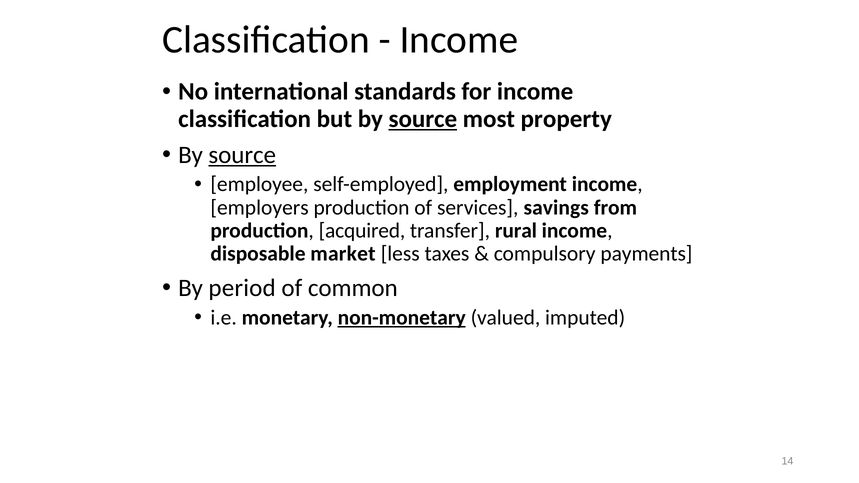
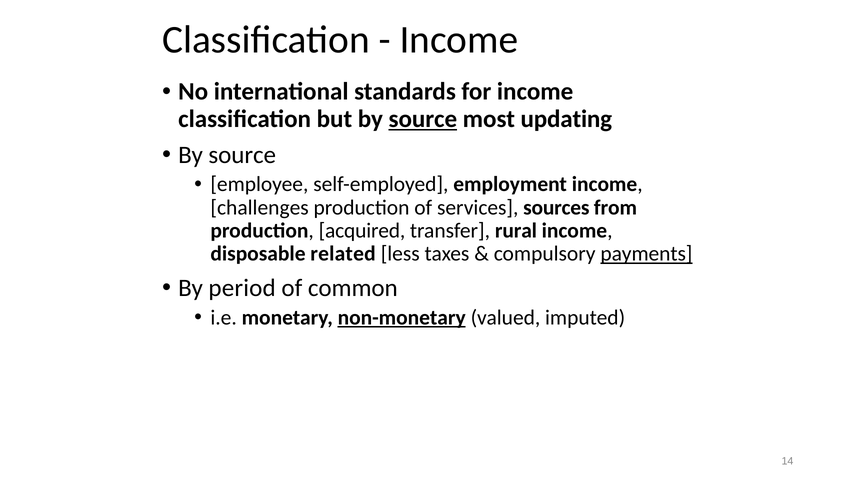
property: property -> updating
source at (242, 155) underline: present -> none
employers: employers -> challenges
savings: savings -> sources
market: market -> related
payments underline: none -> present
